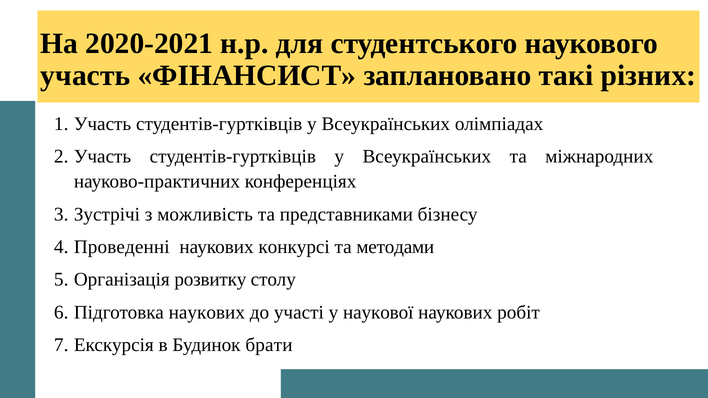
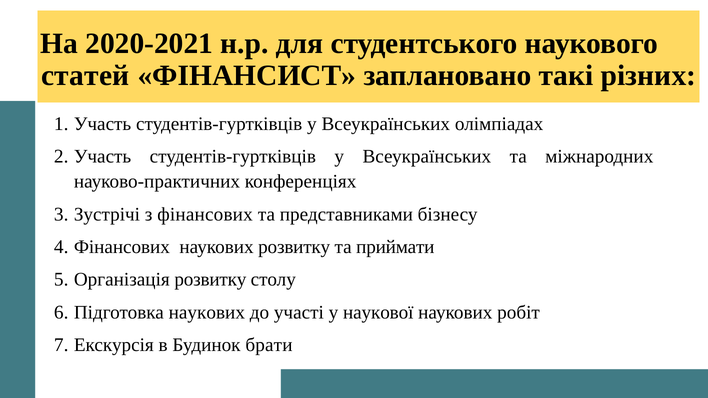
участь at (85, 75): участь -> статей
з можливість: можливість -> фінансових
Проведенні at (122, 247): Проведенні -> Фінансових
наукових конкурсі: конкурсі -> розвитку
методами: методами -> приймати
